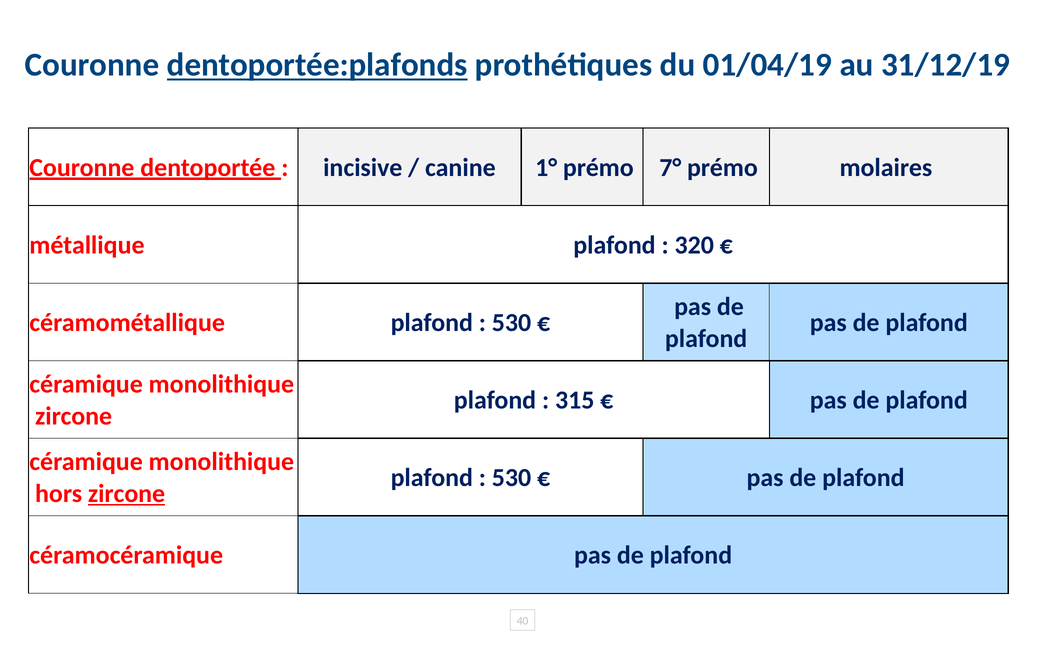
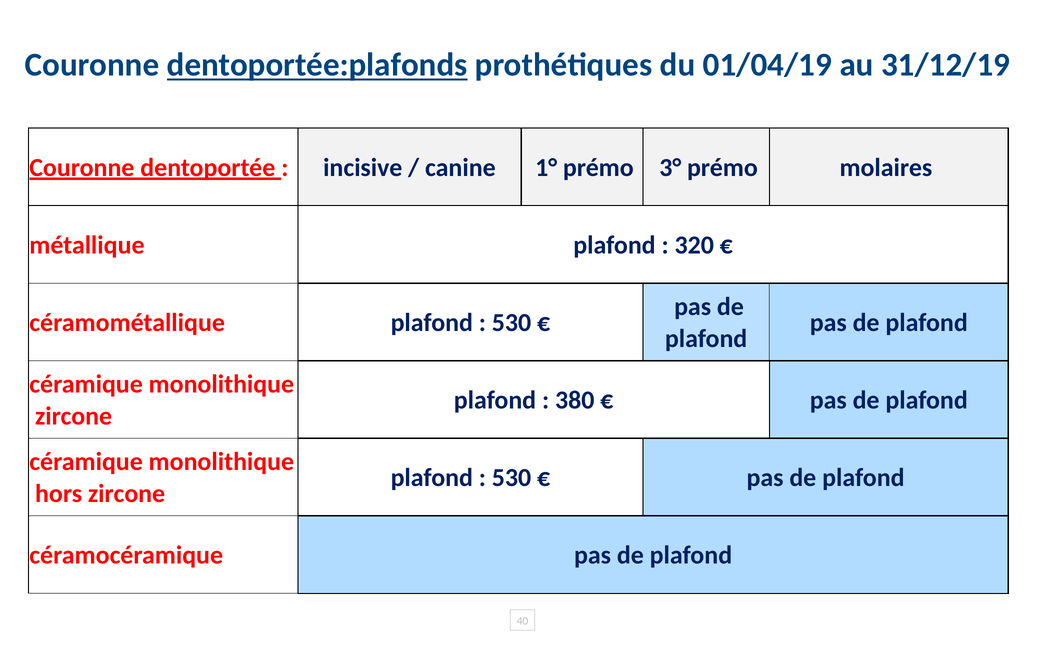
7°: 7° -> 3°
315: 315 -> 380
zircone at (127, 494) underline: present -> none
